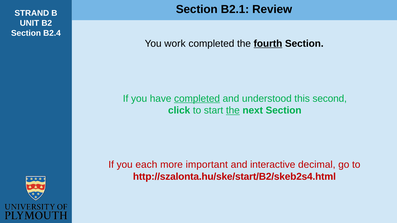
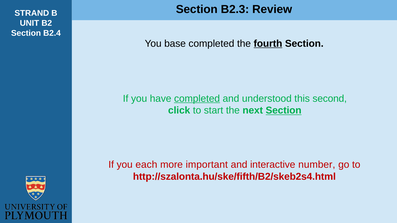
B2.1: B2.1 -> B2.3
work: work -> base
the at (233, 111) underline: present -> none
Section at (284, 111) underline: none -> present
decimal: decimal -> number
http://szalonta.hu/ske/start/B2/skeb2s4.html: http://szalonta.hu/ske/start/B2/skeb2s4.html -> http://szalonta.hu/ske/fifth/B2/skeb2s4.html
